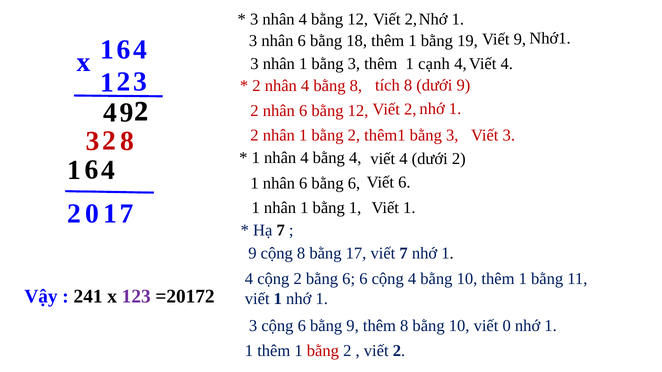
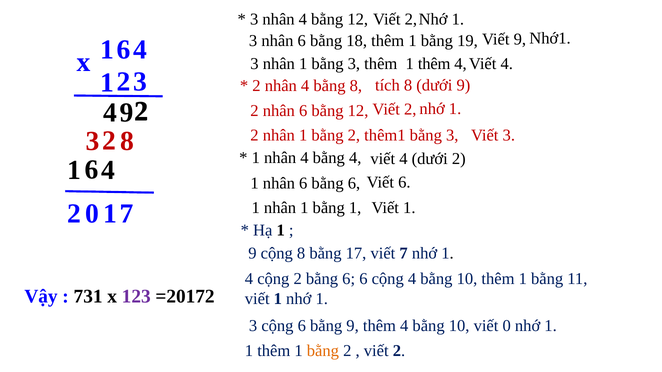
thêm 1 cạnh: cạnh -> thêm
Hạ 7: 7 -> 1
241: 241 -> 731
thêm 8: 8 -> 4
bằng at (323, 351) colour: red -> orange
